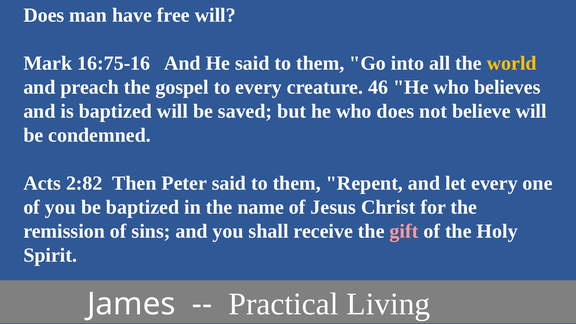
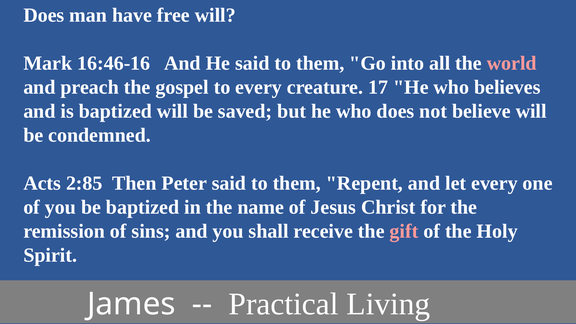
16:75-16: 16:75-16 -> 16:46-16
world colour: yellow -> pink
46: 46 -> 17
2:82: 2:82 -> 2:85
